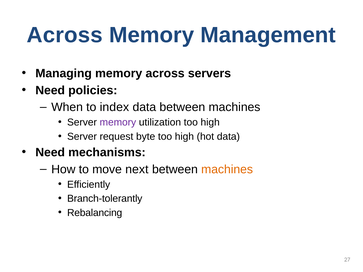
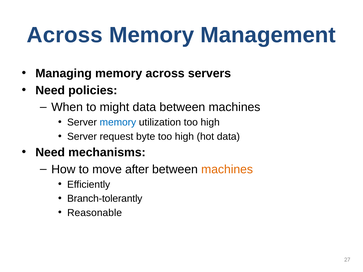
index: index -> might
memory at (118, 123) colour: purple -> blue
next: next -> after
Rebalancing: Rebalancing -> Reasonable
